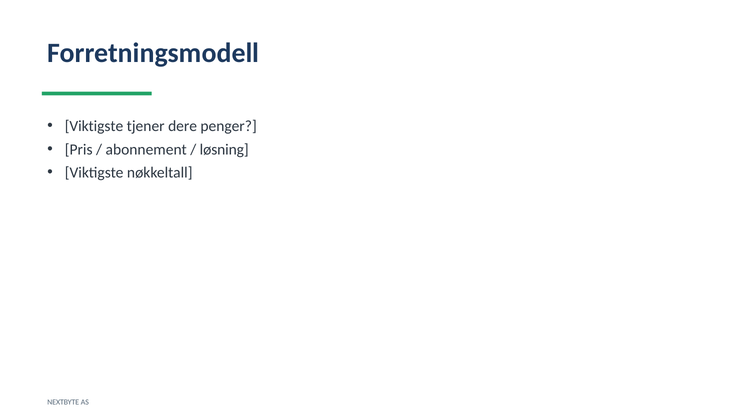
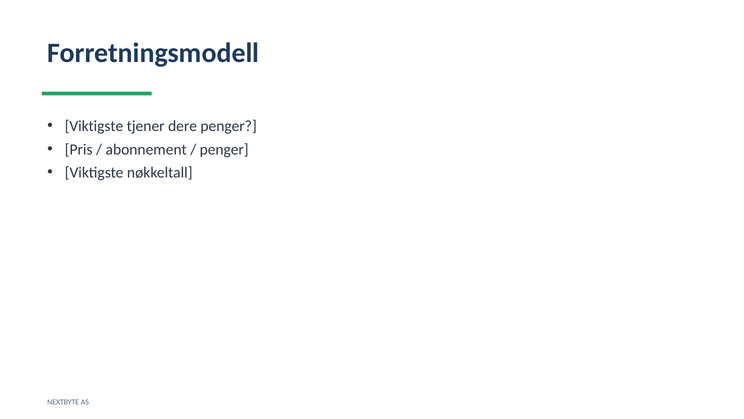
løsning at (224, 149): løsning -> penger
